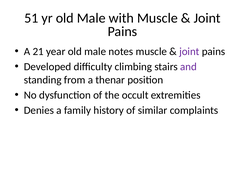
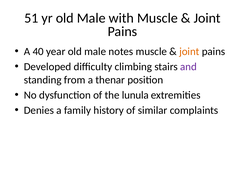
21: 21 -> 40
joint at (189, 51) colour: purple -> orange
occult: occult -> lunula
